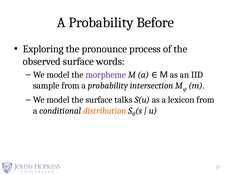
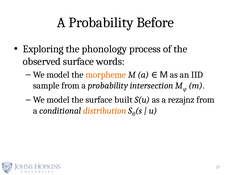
pronounce: pronounce -> phonology
morpheme colour: purple -> orange
talks: talks -> built
lexicon: lexicon -> rezajnz
